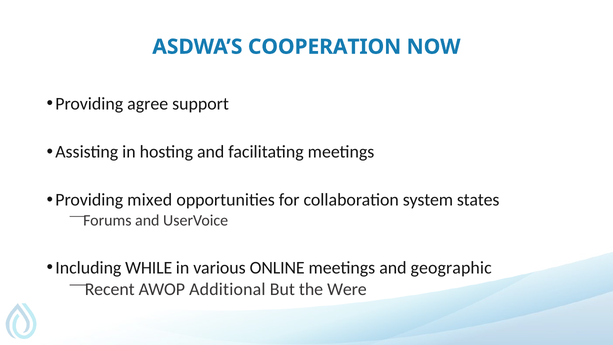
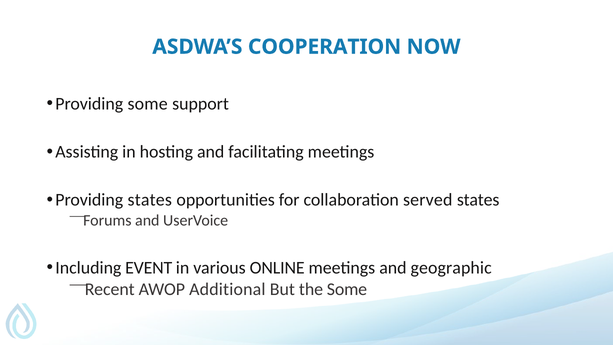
Providing agree: agree -> some
Providing mixed: mixed -> states
system: system -> served
WHILE: WHILE -> EVENT
the Were: Were -> Some
